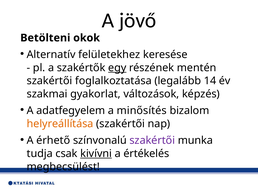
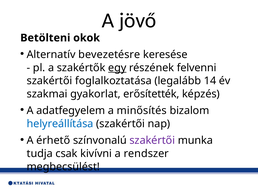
felületekhez: felületekhez -> bevezetésre
mentén: mentén -> felvenni
változások: változások -> erősítették
helyreállítása colour: orange -> blue
kivívni underline: present -> none
értékelés: értékelés -> rendszer
